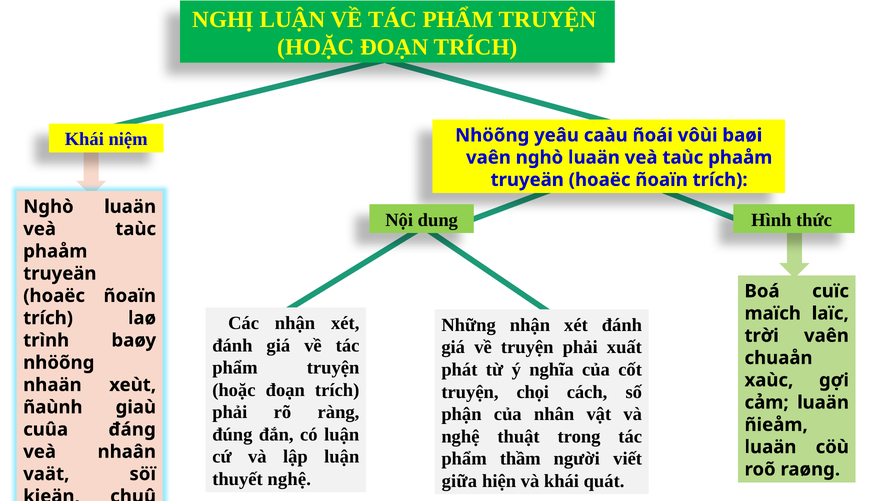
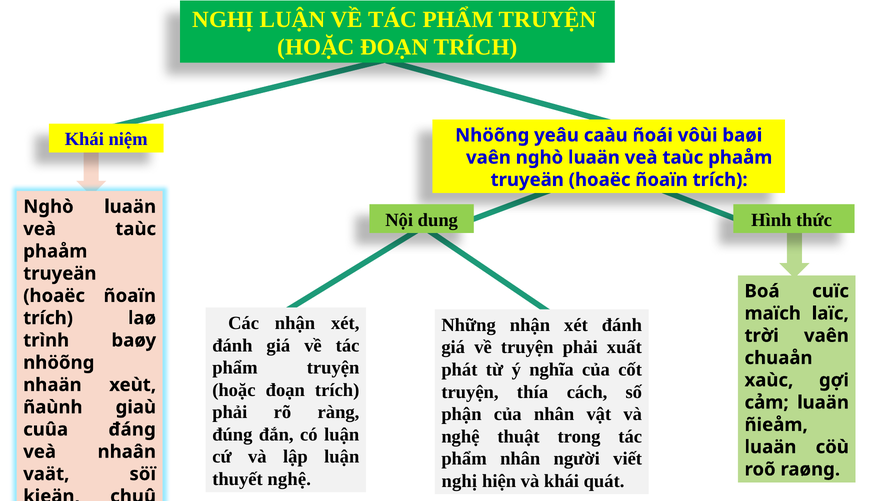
chọi: chọi -> thía
phẩm thầm: thầm -> nhân
giữa at (459, 481): giữa -> nghị
